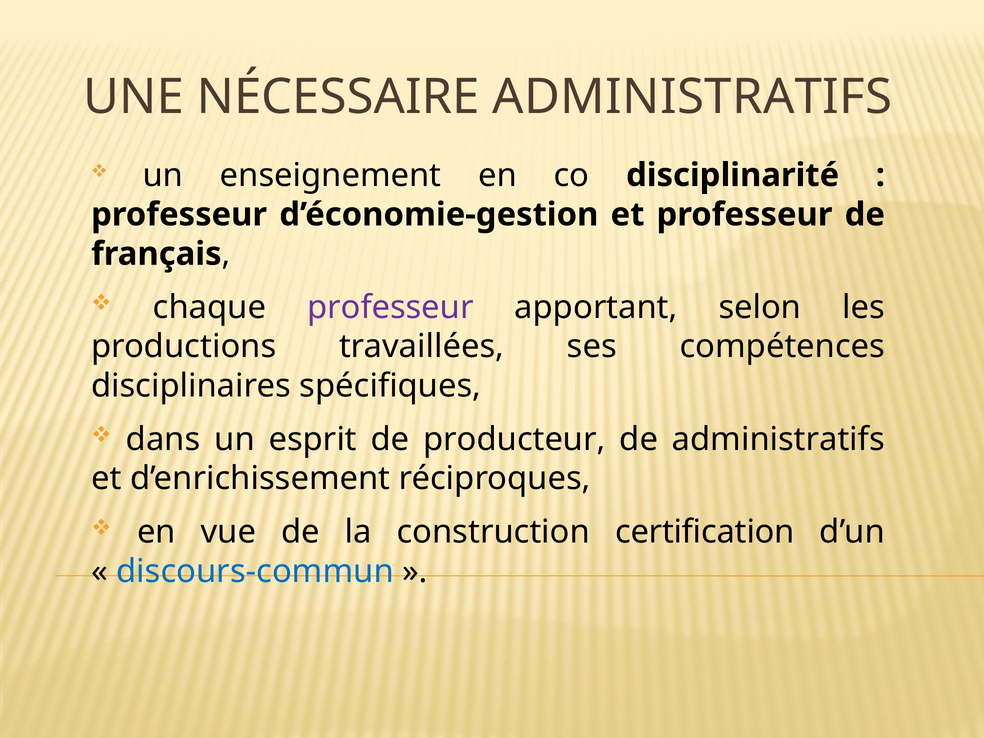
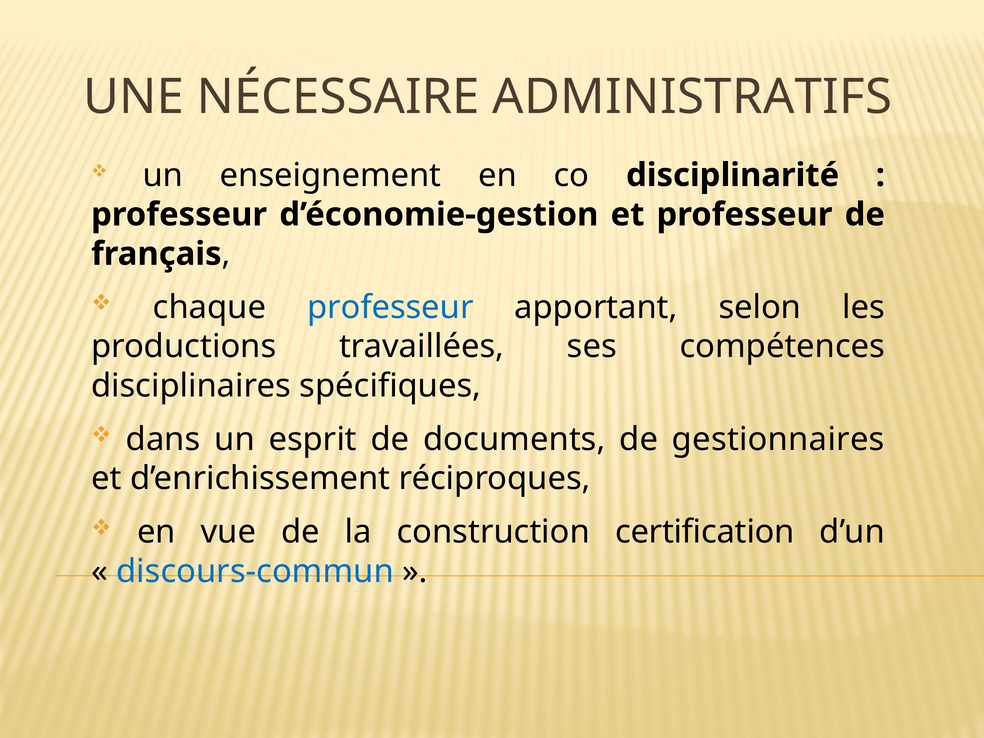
professeur at (390, 307) colour: purple -> blue
producteur: producteur -> documents
de administratifs: administratifs -> gestionnaires
